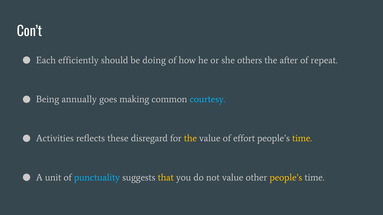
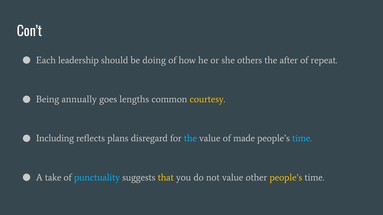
efficiently: efficiently -> leadership
making: making -> lengths
courtesy colour: light blue -> yellow
Activities: Activities -> Including
these: these -> plans
the at (190, 139) colour: yellow -> light blue
effort: effort -> made
time at (302, 139) colour: yellow -> light blue
unit: unit -> take
